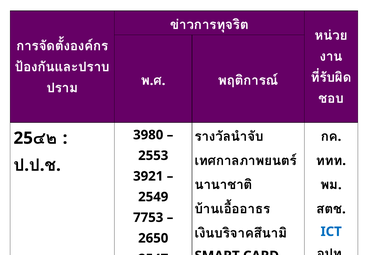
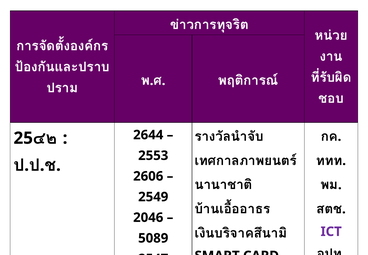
3980: 3980 -> 2644
3921: 3921 -> 2606
7753: 7753 -> 2046
ICT colour: blue -> purple
2650: 2650 -> 5089
